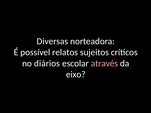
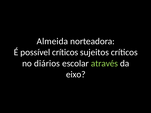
Diversas: Diversas -> Almeida
possível relatos: relatos -> críticos
através colour: pink -> light green
